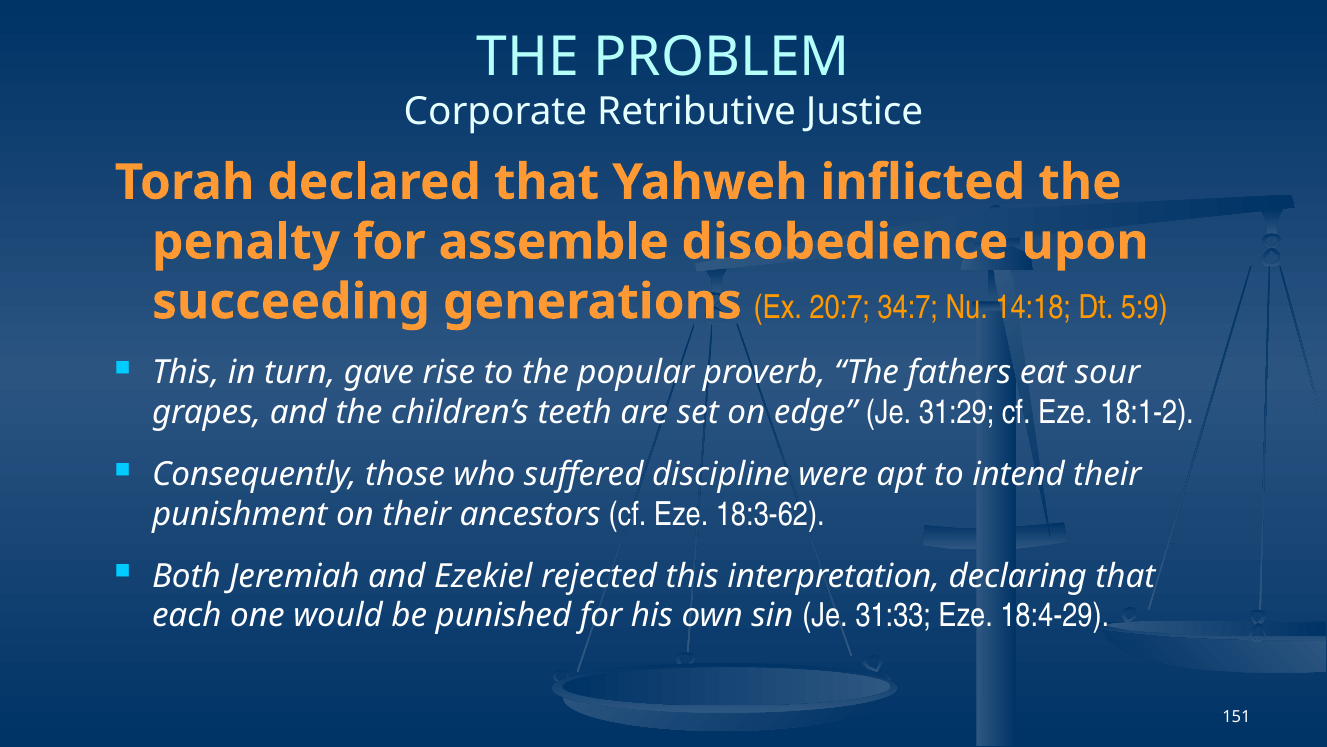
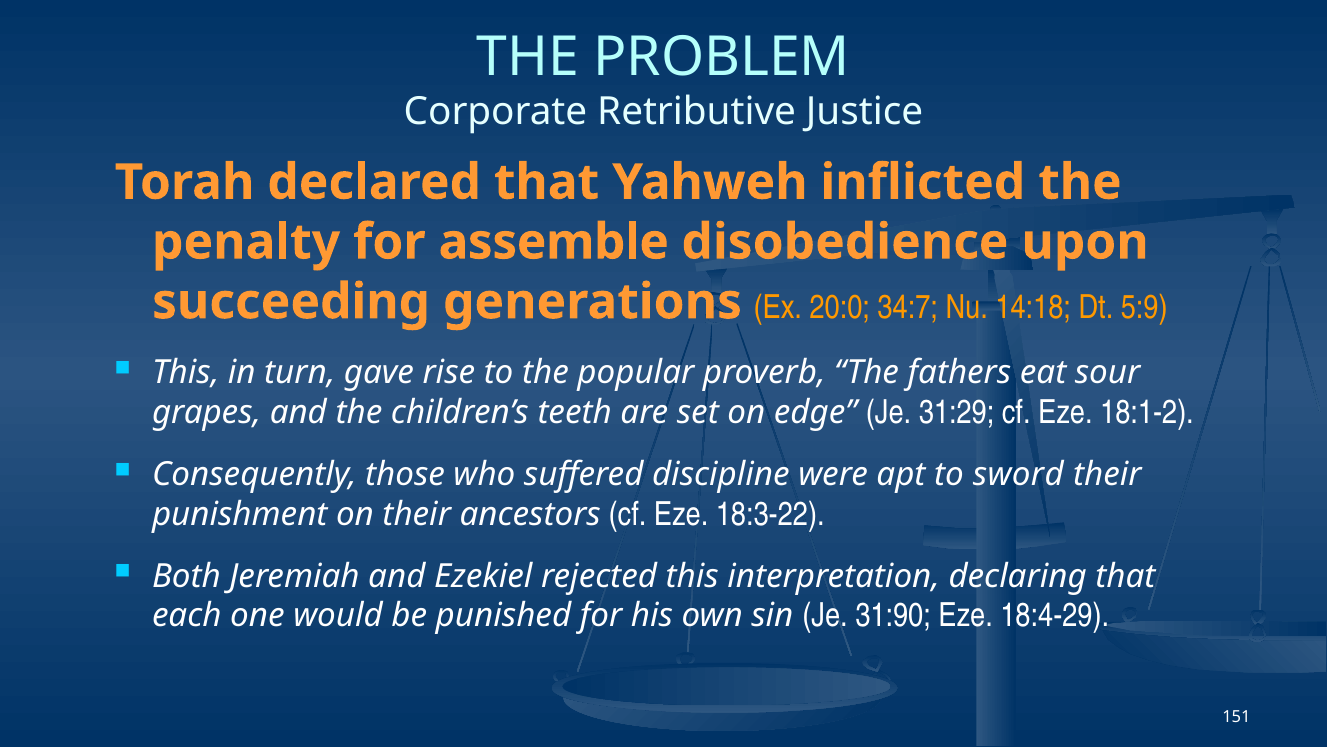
20:7: 20:7 -> 20:0
intend: intend -> sword
18:3-62: 18:3-62 -> 18:3-22
31:33: 31:33 -> 31:90
